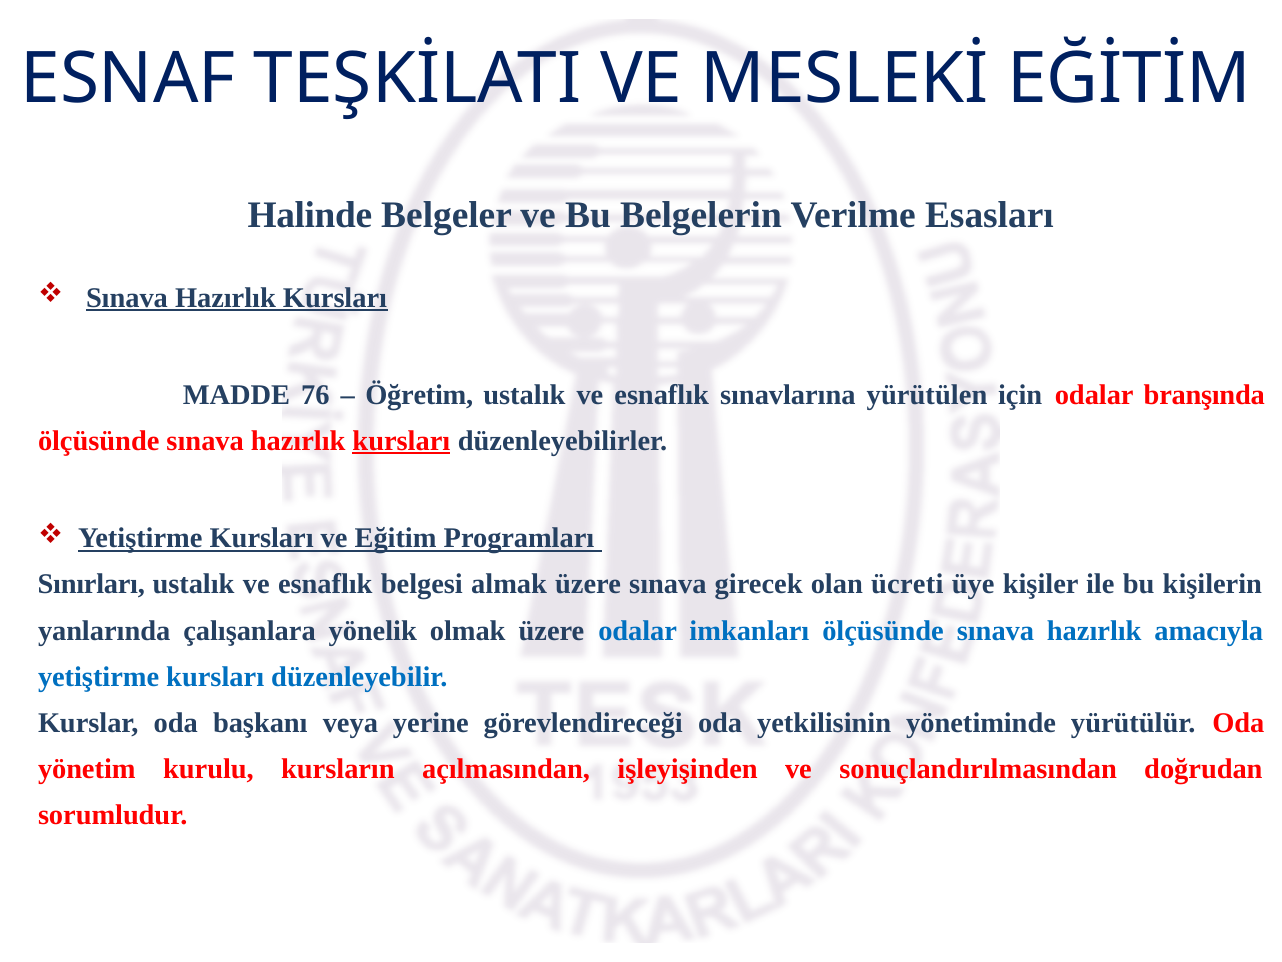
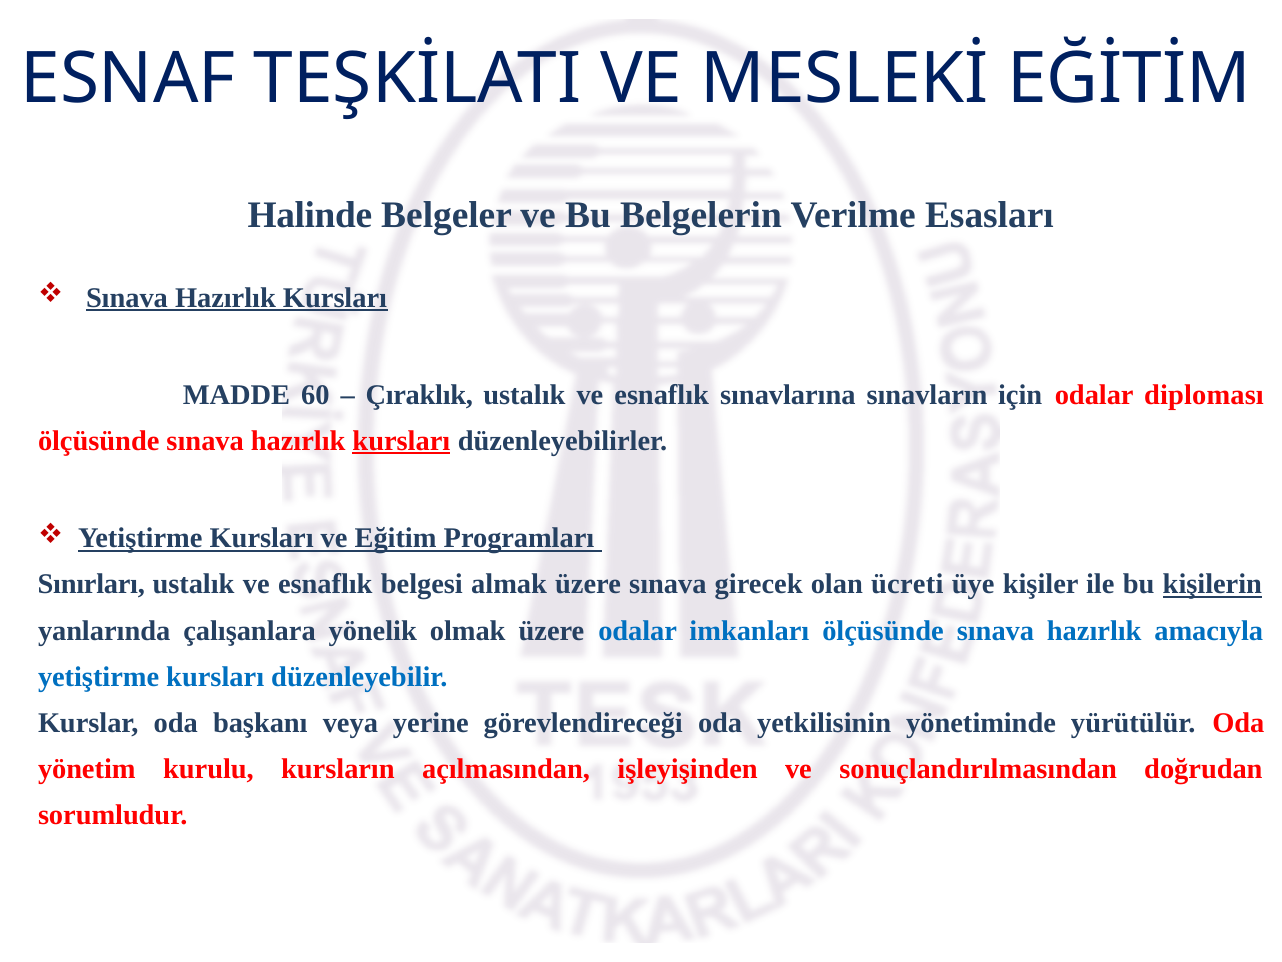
76: 76 -> 60
Öğretim: Öğretim -> Çıraklık
yürütülen: yürütülen -> sınavların
branşında: branşında -> diploması
kişilerin underline: none -> present
